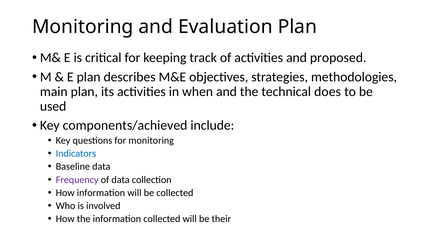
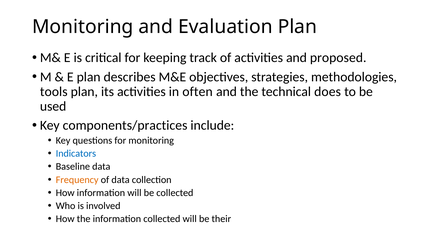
main: main -> tools
when: when -> often
components/achieved: components/achieved -> components/practices
Frequency colour: purple -> orange
